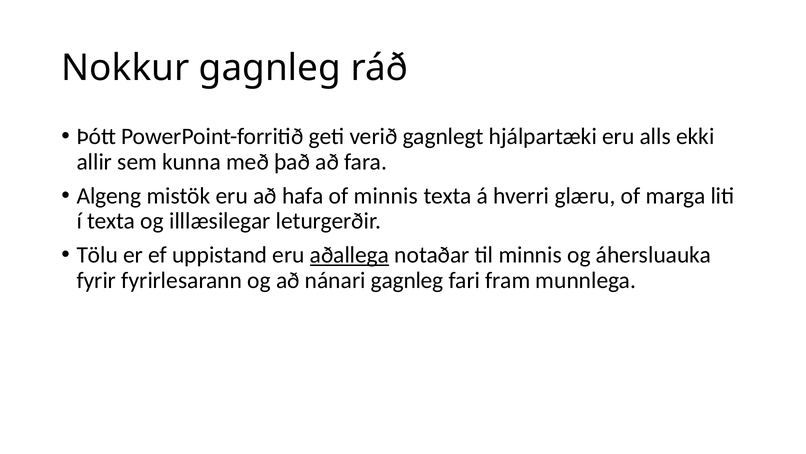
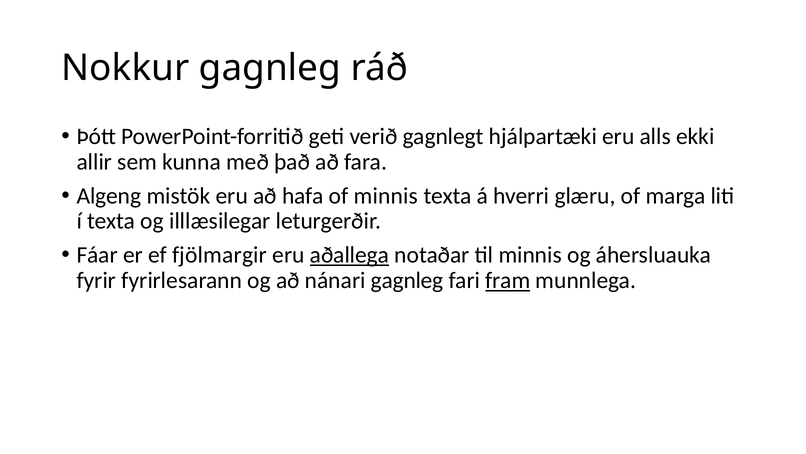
Tölu: Tölu -> Fáar
uppistand: uppistand -> fjölmargir
fram underline: none -> present
